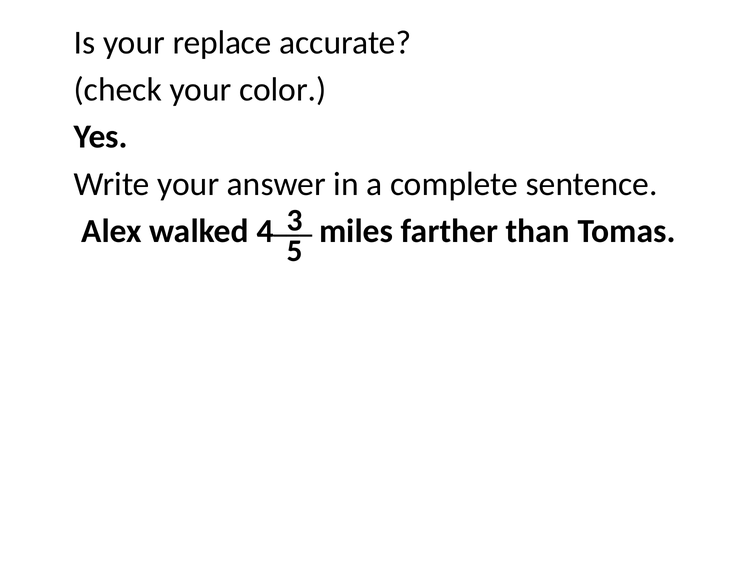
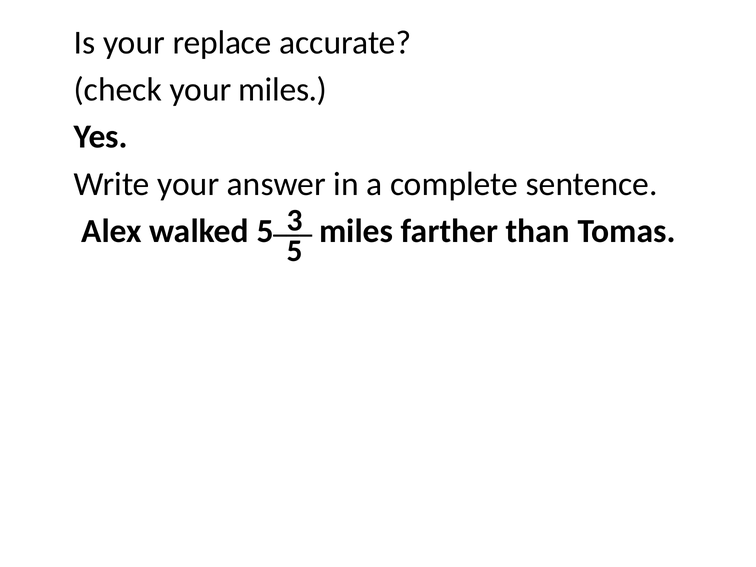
your color: color -> miles
walked 4: 4 -> 5
